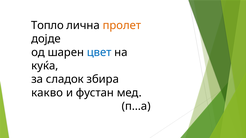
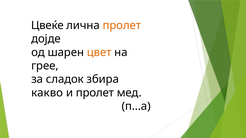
Топло: Топло -> Цвеќе
цвет colour: blue -> orange
куќа: куќа -> грее
и фустан: фустан -> пролет
